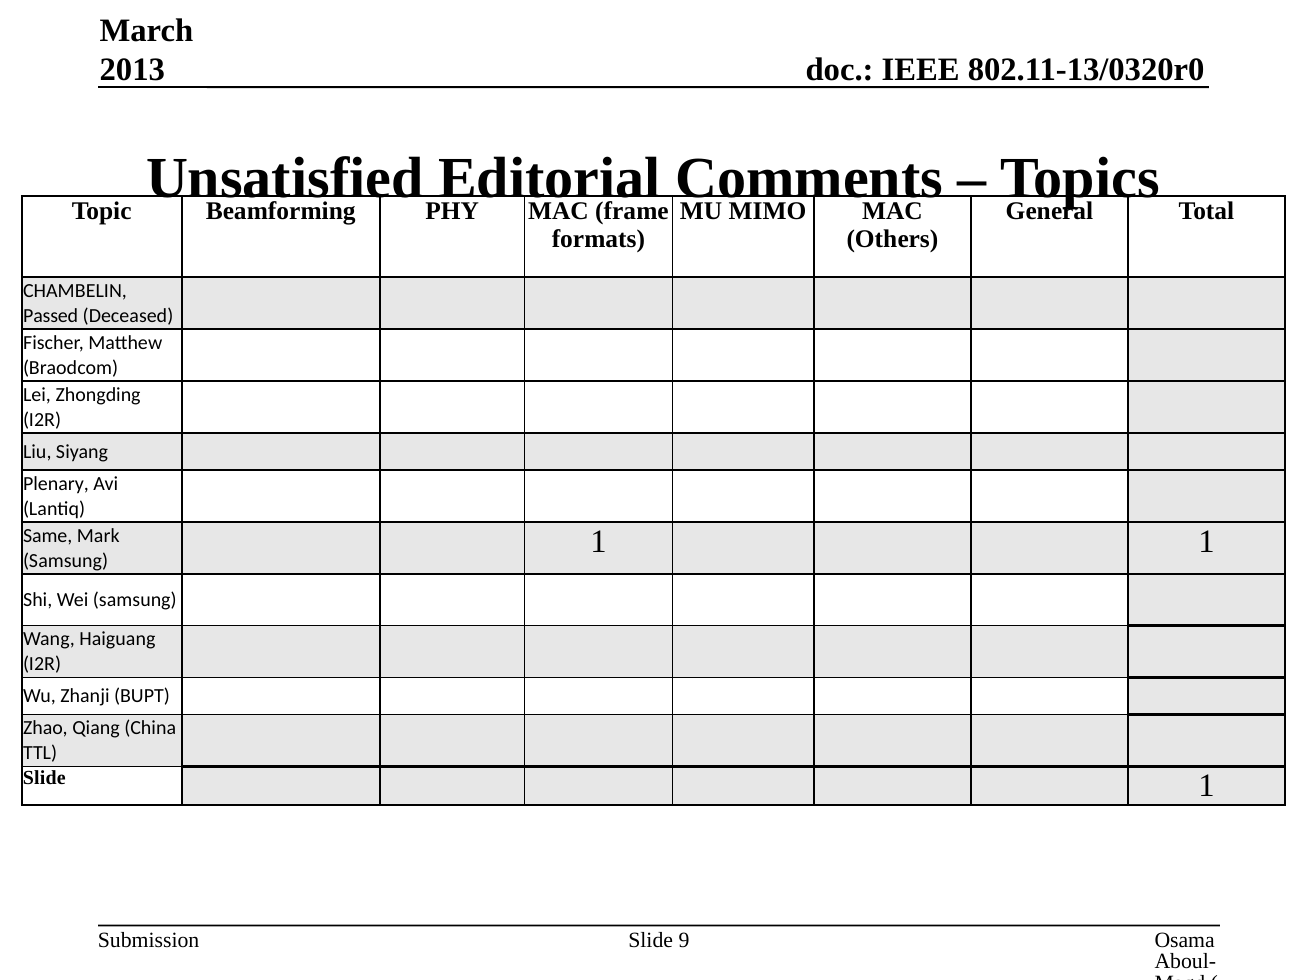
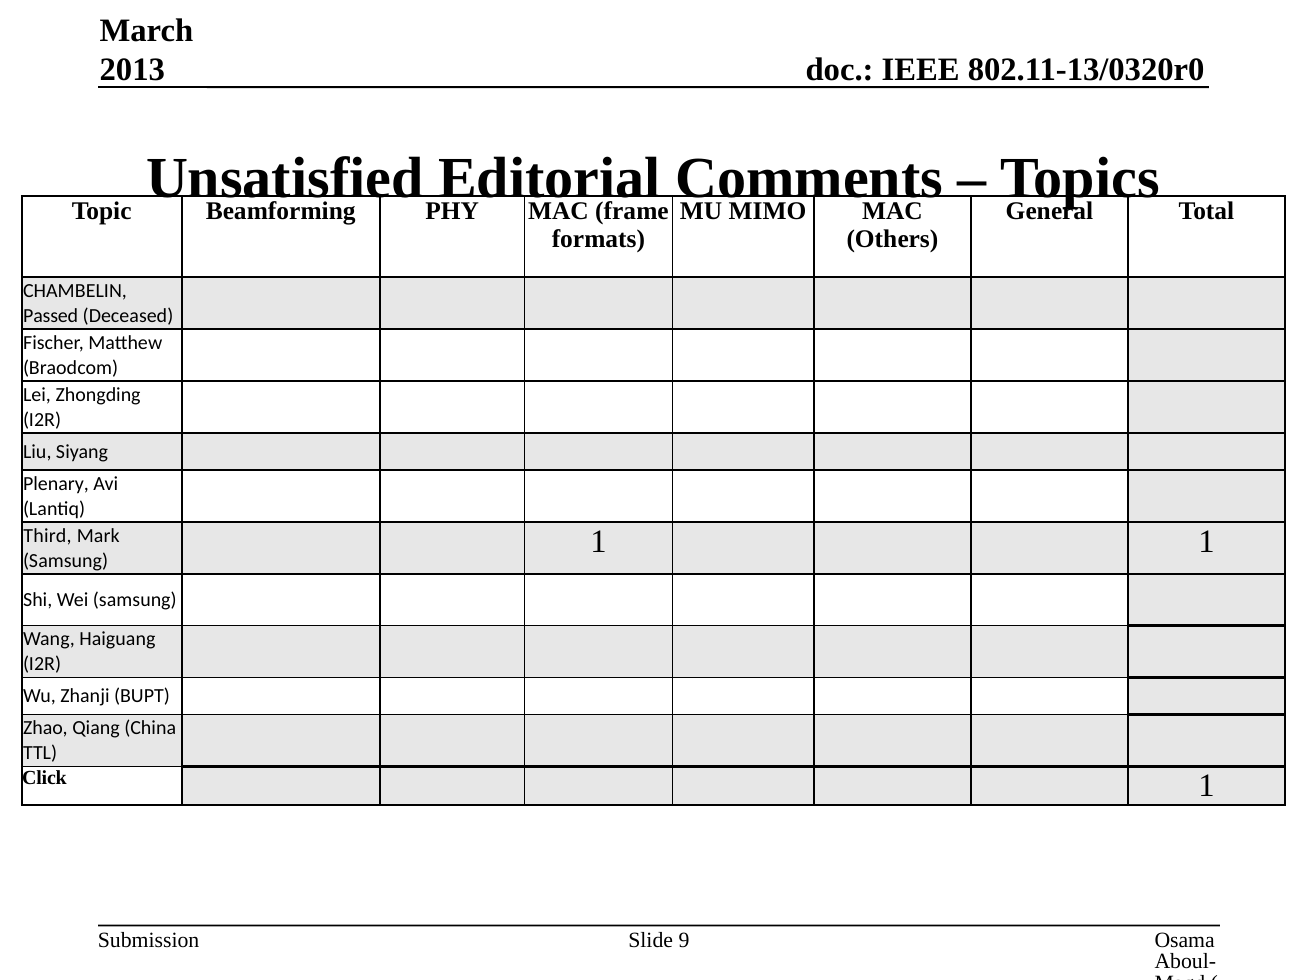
Same: Same -> Third
Slide at (44, 779): Slide -> Click
